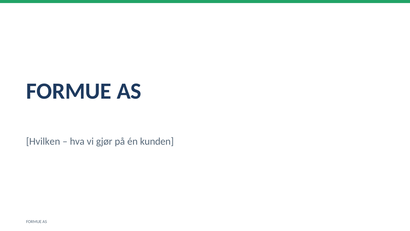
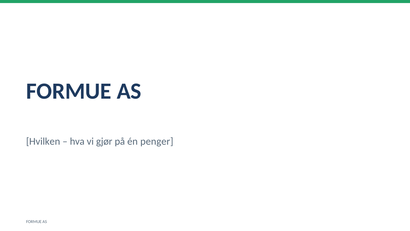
kunden: kunden -> penger
